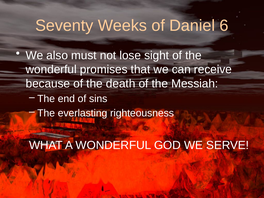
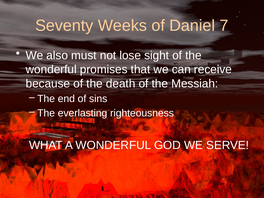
6: 6 -> 7
